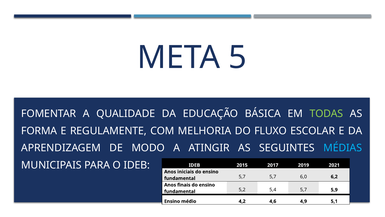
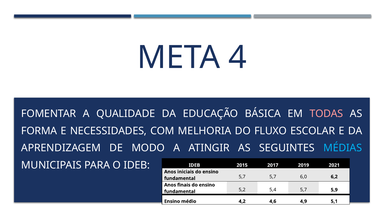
5: 5 -> 4
TODAS colour: light green -> pink
REGULAMENTE: REGULAMENTE -> NECESSIDADES
